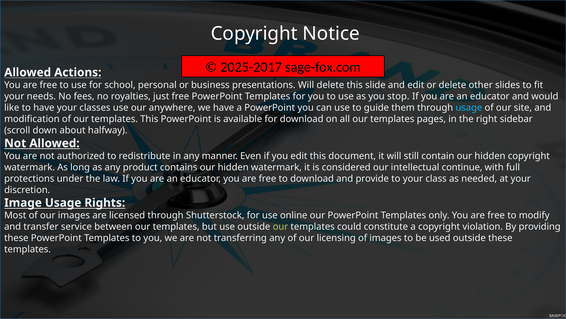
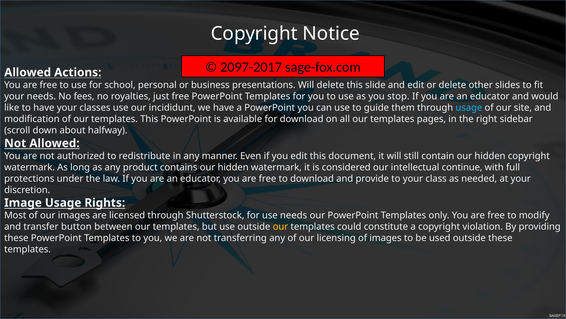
2025-2017: 2025-2017 -> 2097-2017
anywhere: anywhere -> incididunt
use online: online -> needs
service: service -> button
our at (280, 226) colour: light green -> yellow
